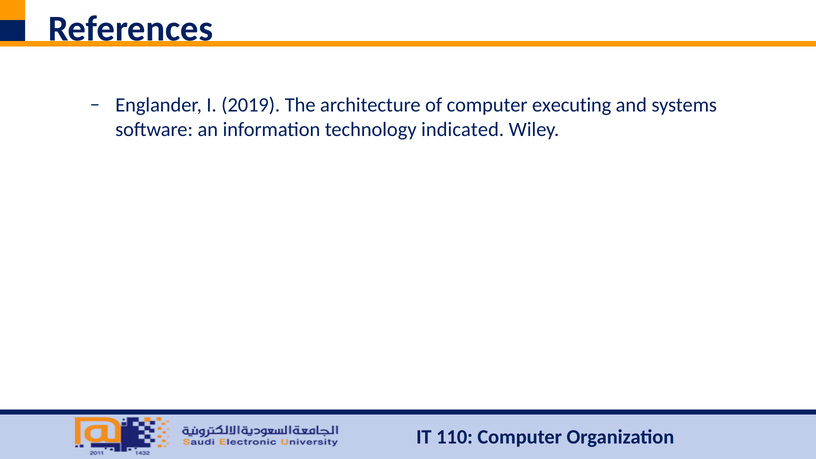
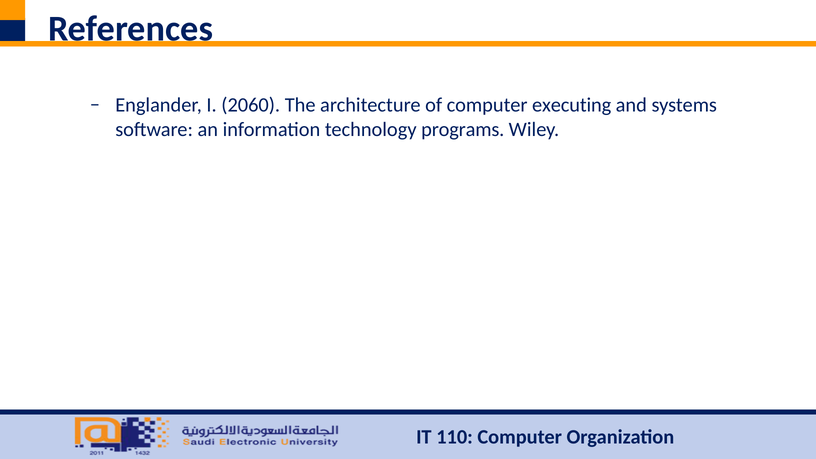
2019: 2019 -> 2060
indicated: indicated -> programs
